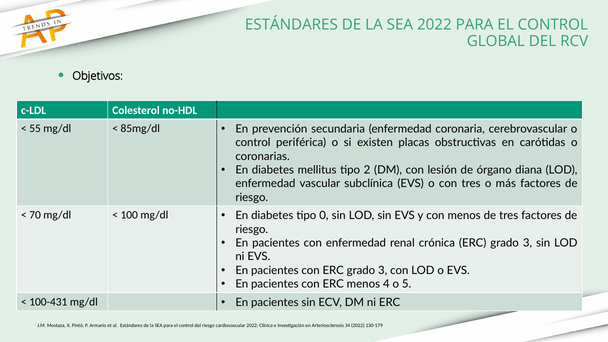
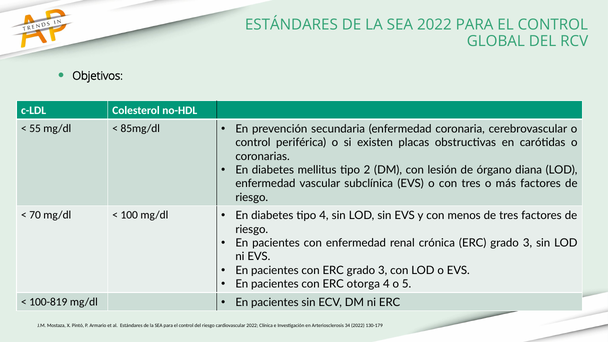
tipo 0: 0 -> 4
ERC menos: menos -> otorga
100-431: 100-431 -> 100-819
